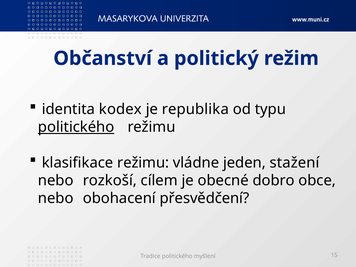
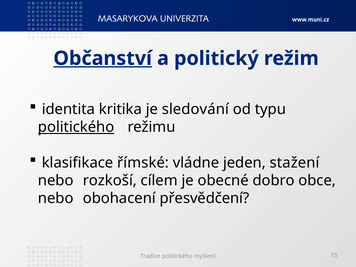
Občanství underline: none -> present
kodex: kodex -> kritika
republika: republika -> sledování
klasifikace režimu: režimu -> římské
